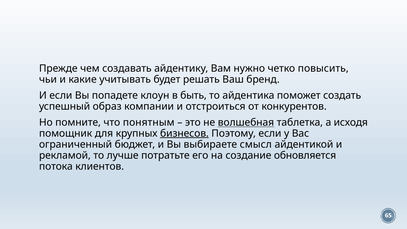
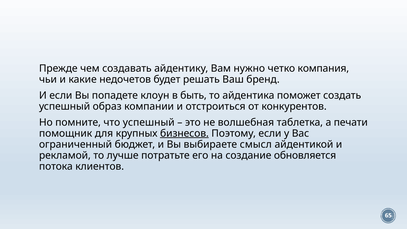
повысить: повысить -> компания
учитывать: учитывать -> недочетов
что понятным: понятным -> успешный
волшебная underline: present -> none
исходя: исходя -> печати
